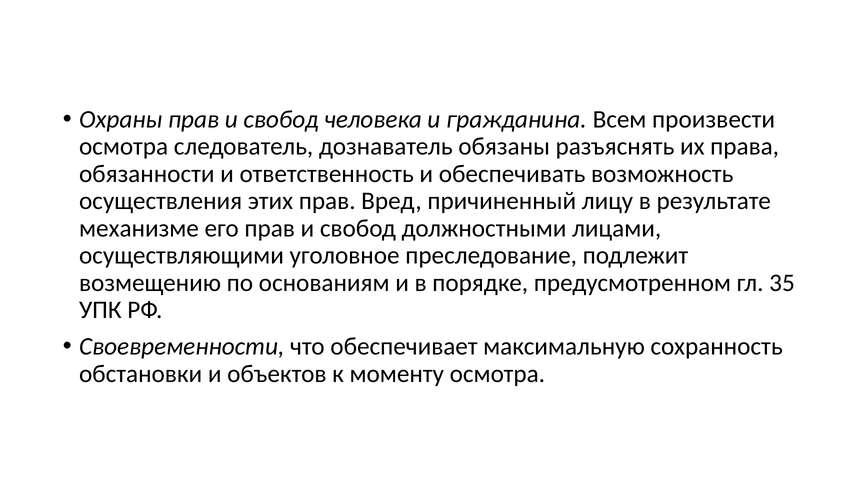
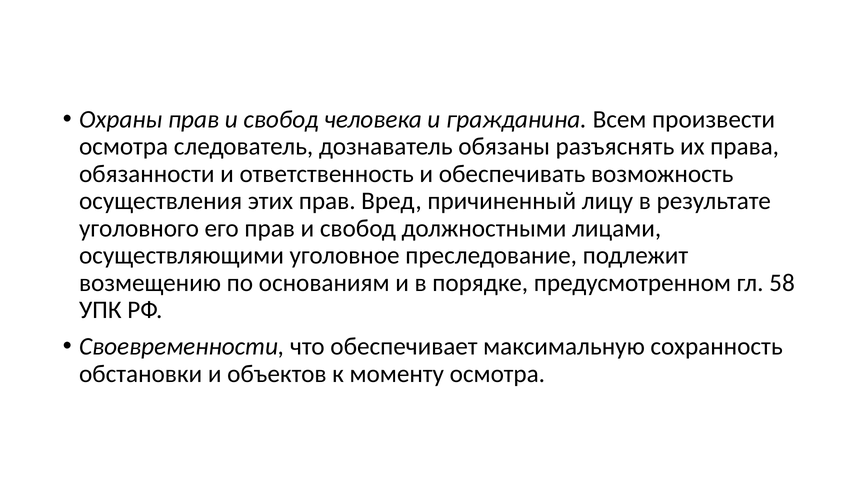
механизме: механизме -> уголовного
35: 35 -> 58
